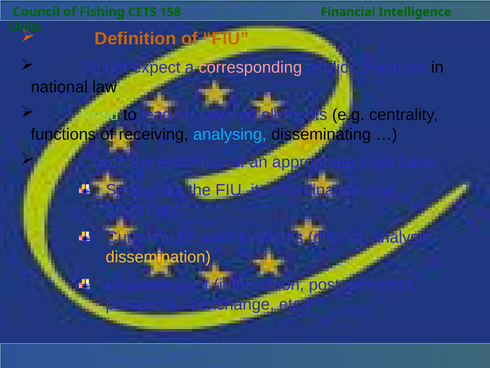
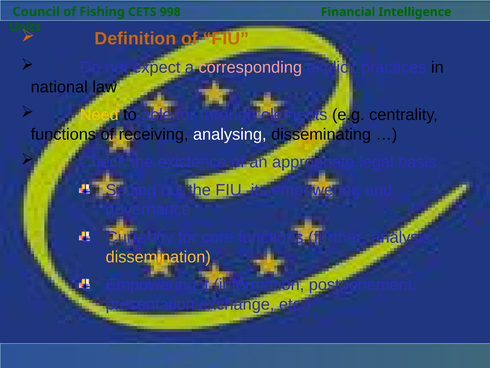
158: 158 -> 998
Need colour: light green -> yellow
lead: lead -> able
covered: covered -> through
analysing colour: light blue -> white
its coordination: coordination -> empowering
distinct: distinct -> further
